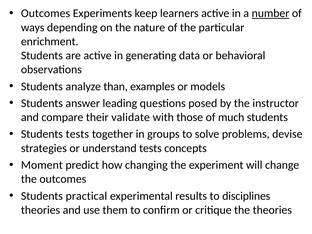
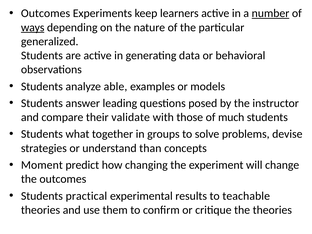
ways underline: none -> present
enrichment: enrichment -> generalized
than: than -> able
Students tests: tests -> what
understand tests: tests -> than
disciplines: disciplines -> teachable
